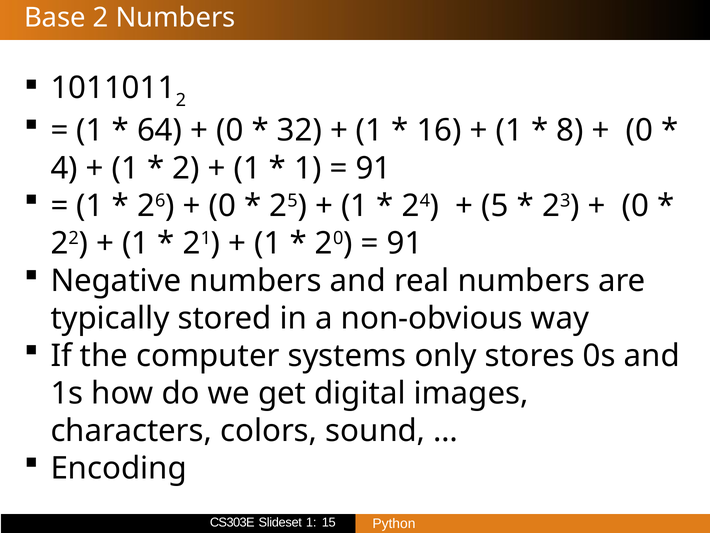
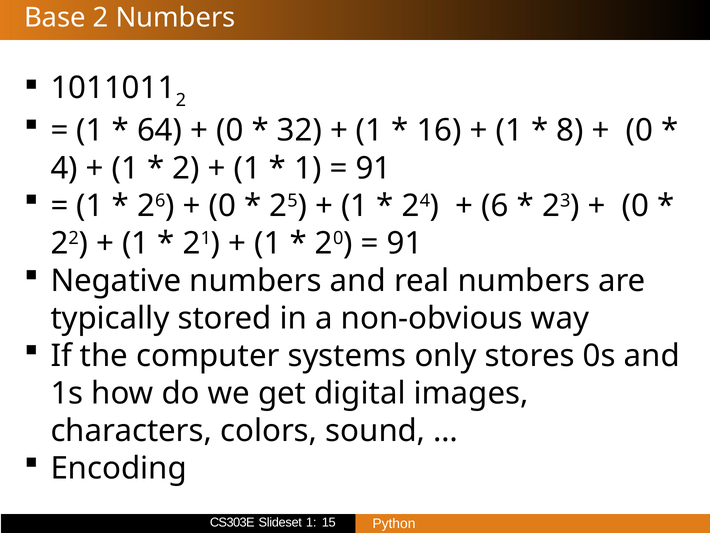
5: 5 -> 6
